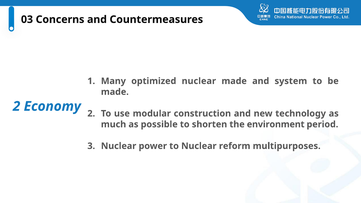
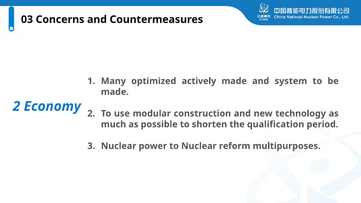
optimized nuclear: nuclear -> actively
environment: environment -> qualification
